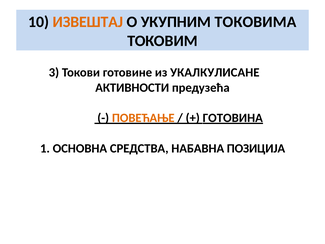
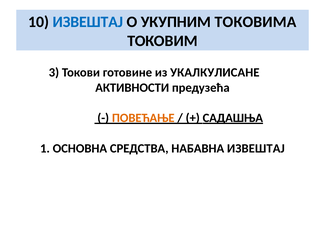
ИЗВЕШТАЈ at (88, 22) colour: orange -> blue
ГОТОВИНА: ГОТОВИНА -> САДАШЊА
НАБАВНА ПОЗИЦИЈА: ПОЗИЦИЈА -> ИЗВЕШТАЈ
